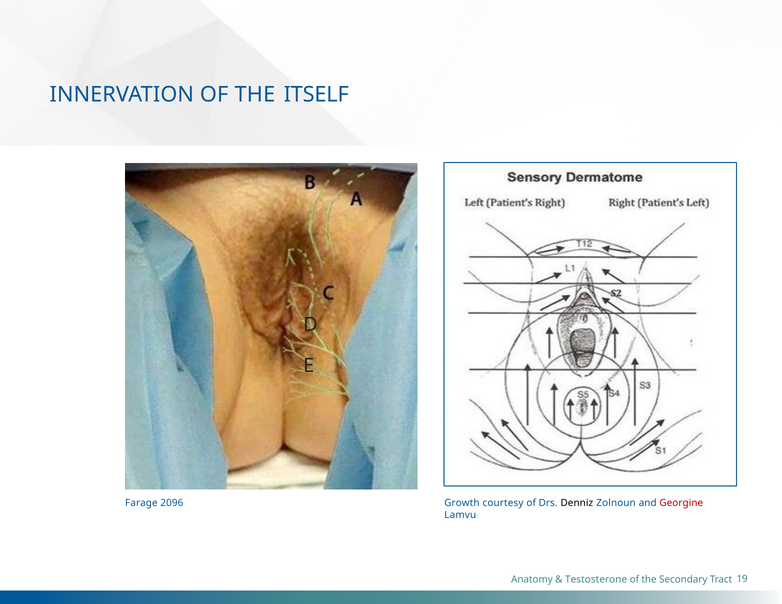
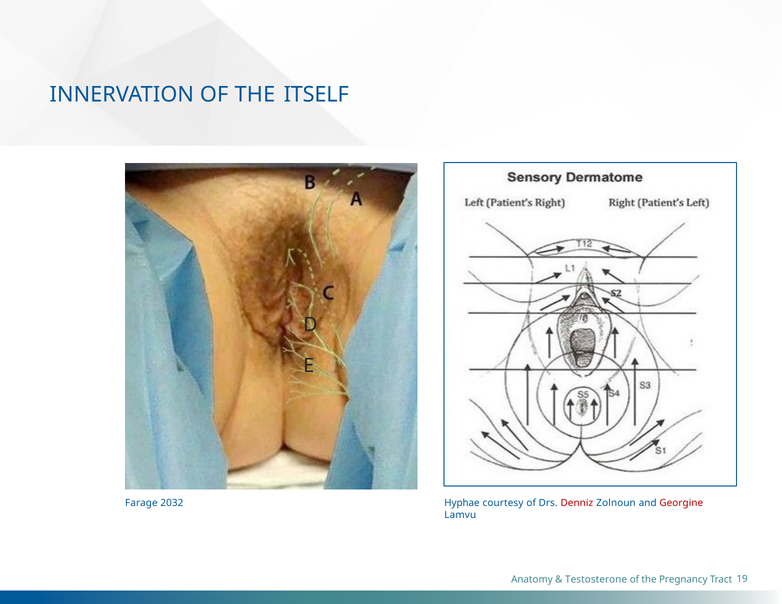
2096: 2096 -> 2032
Growth: Growth -> Hyphae
Denniz colour: black -> red
Secondary: Secondary -> Pregnancy
